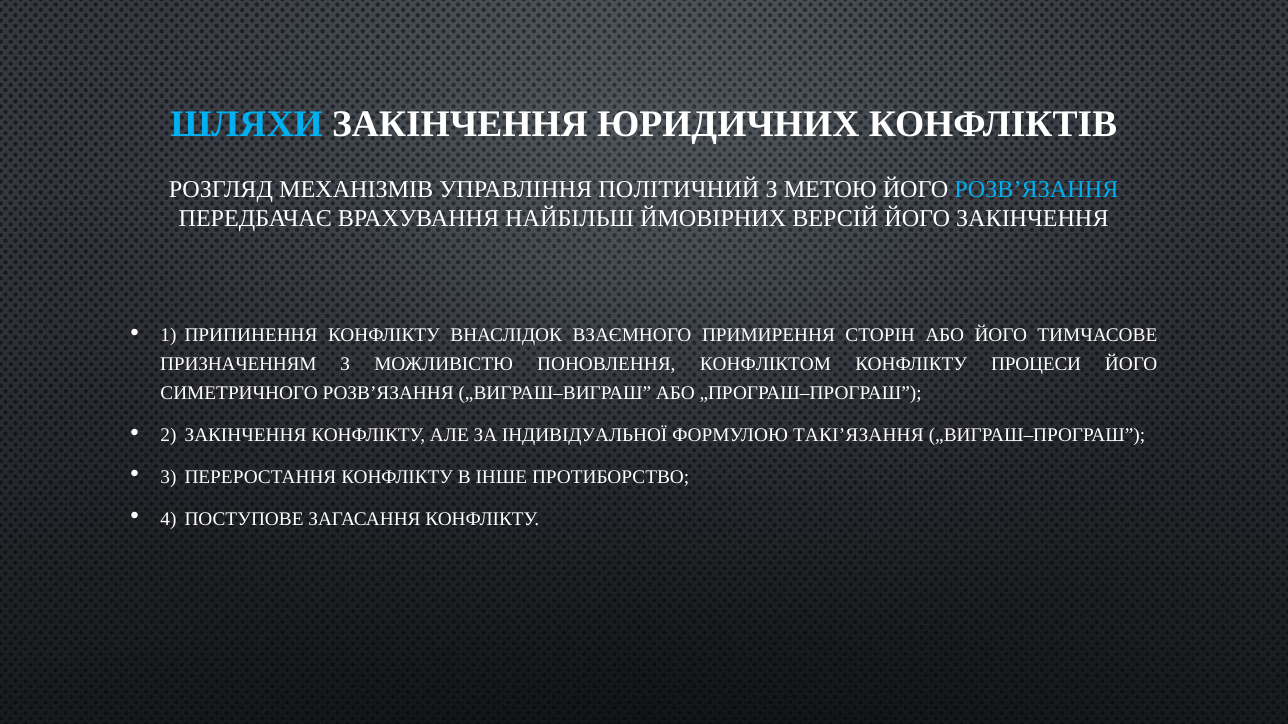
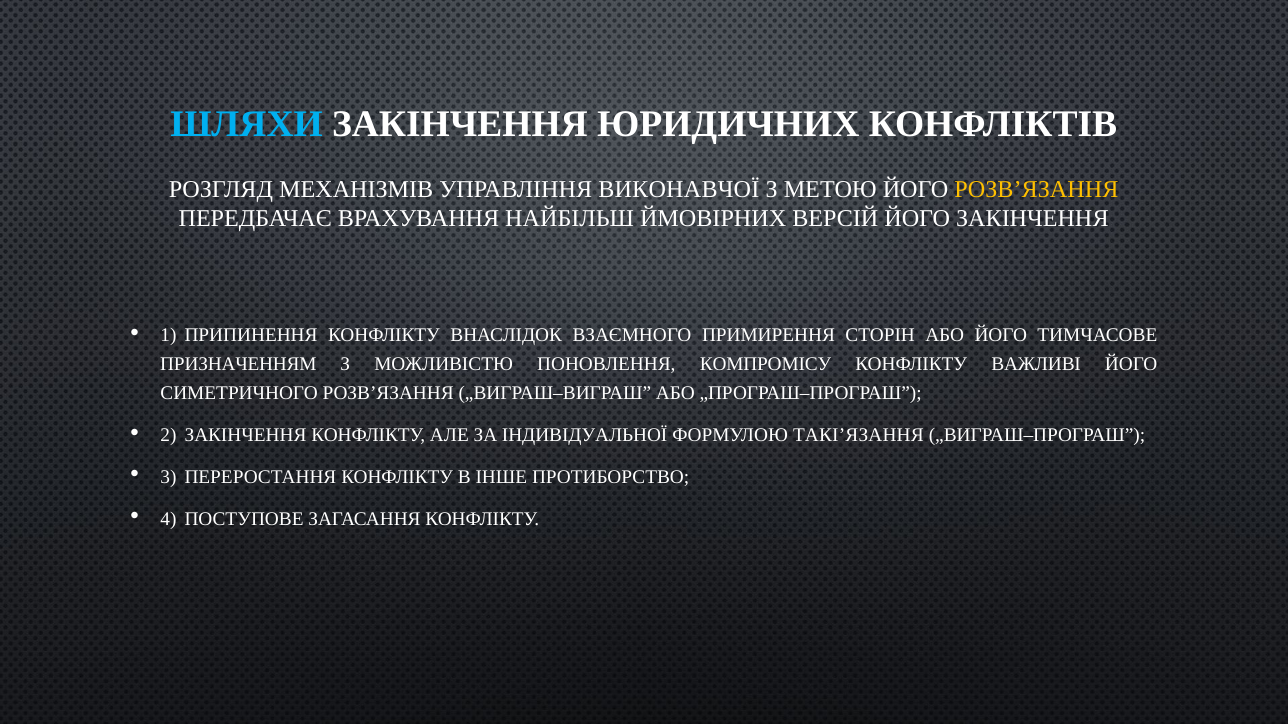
ПОЛІТИЧНИЙ: ПОЛІТИЧНИЙ -> ВИКОНАВЧОЇ
РОЗВ’ЯЗАННЯ at (1036, 189) colour: light blue -> yellow
КОНФЛІКТОМ: КОНФЛІКТОМ -> КОМПРОМІСУ
ПРОЦЕСИ: ПРОЦЕСИ -> ВАЖЛИВІ
